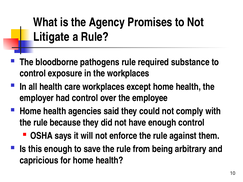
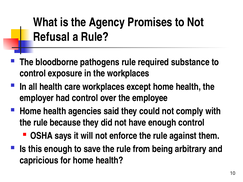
Litigate: Litigate -> Refusal
